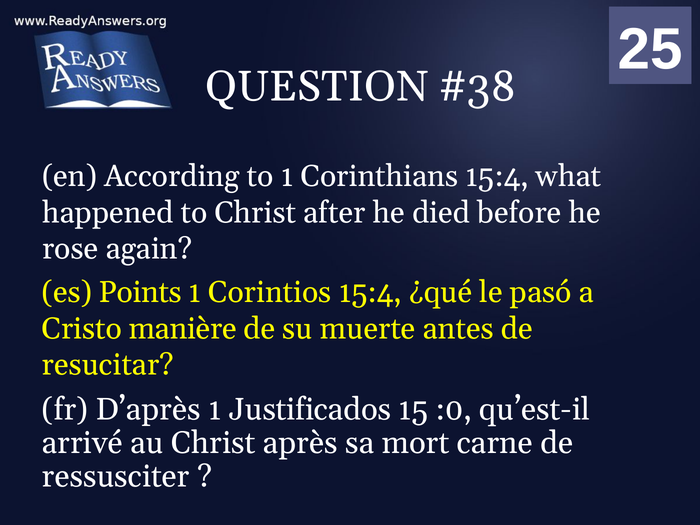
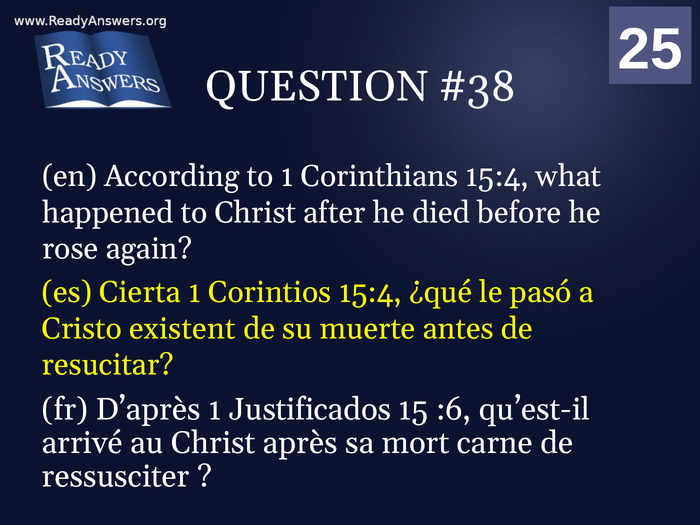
Points: Points -> Cierta
manière: manière -> existent
:0: :0 -> :6
